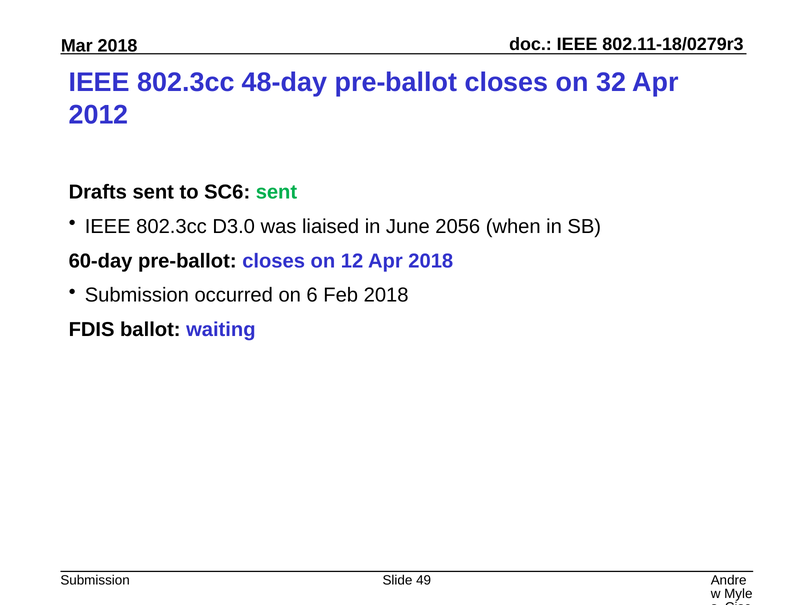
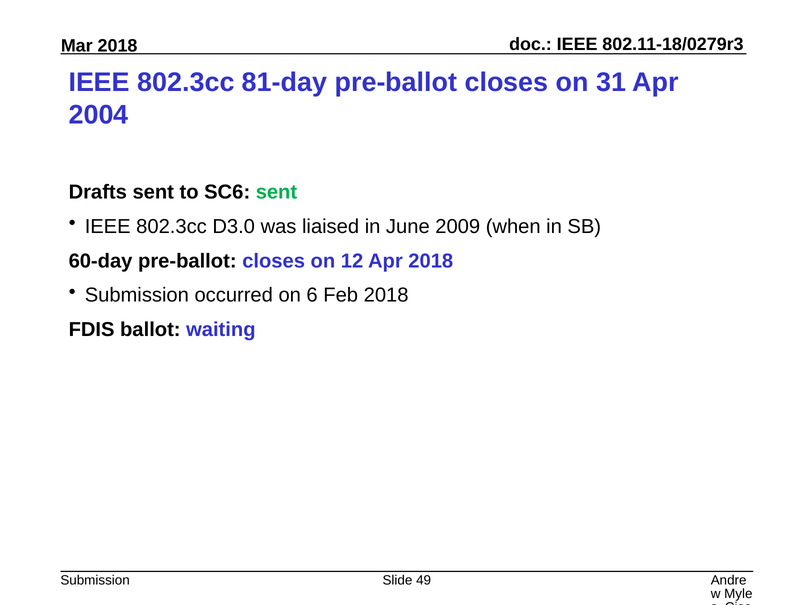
48-day: 48-day -> 81-day
32: 32 -> 31
2012: 2012 -> 2004
2056: 2056 -> 2009
